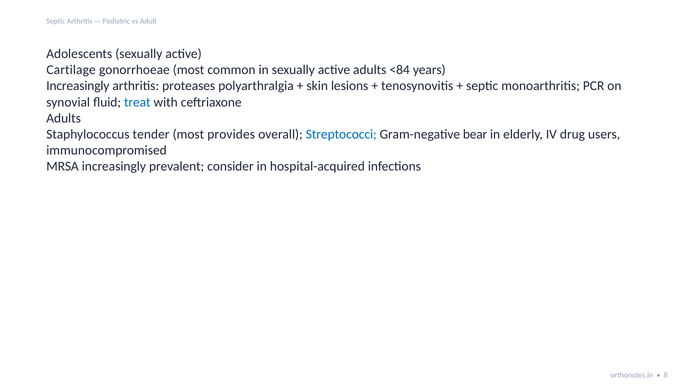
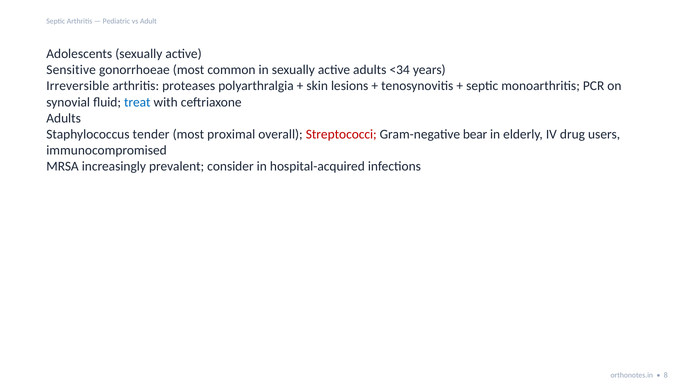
Cartilage: Cartilage -> Sensitive
<84: <84 -> <34
Increasingly at (78, 86): Increasingly -> Irreversible
provides: provides -> proximal
Streptococci colour: blue -> red
